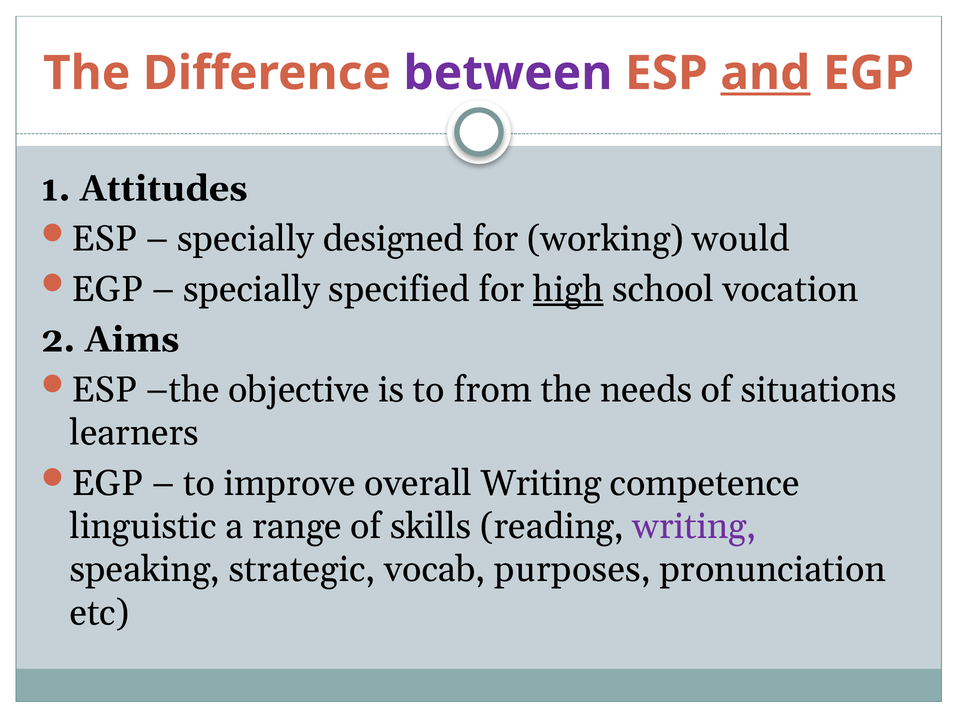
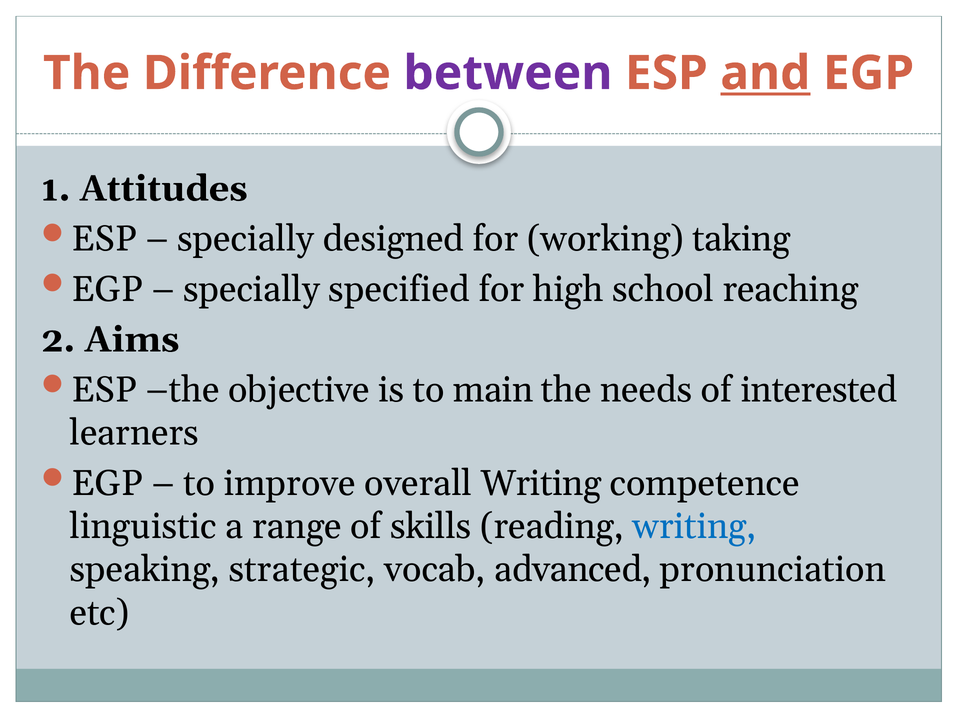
would: would -> taking
high underline: present -> none
vocation: vocation -> reaching
from: from -> main
situations: situations -> interested
writing at (694, 527) colour: purple -> blue
purposes: purposes -> advanced
